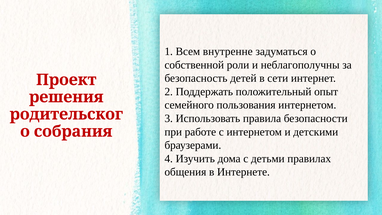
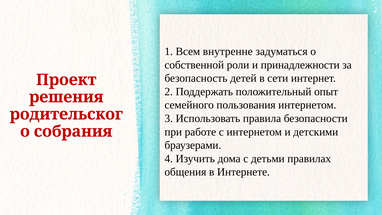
неблагополучны: неблагополучны -> принадлежности
